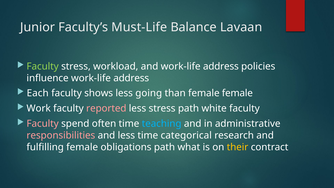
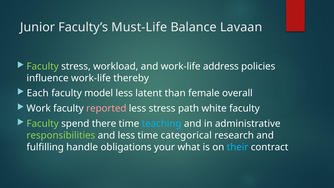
influence work-life address: address -> thereby
shows: shows -> model
going: going -> latent
female female: female -> overall
Faculty at (43, 124) colour: pink -> light green
often: often -> there
responsibilities colour: pink -> light green
fulfilling female: female -> handle
obligations path: path -> your
their colour: yellow -> light blue
